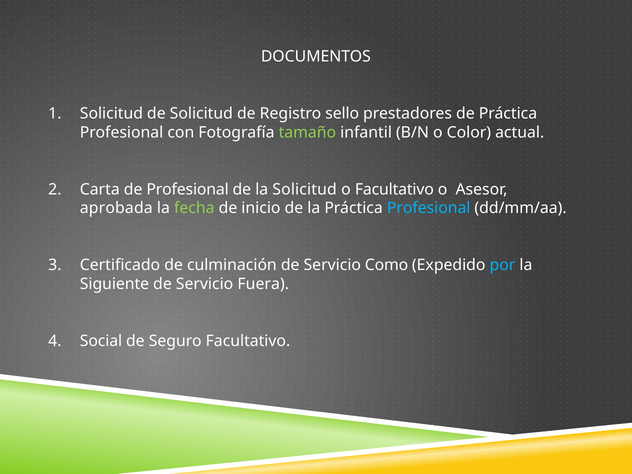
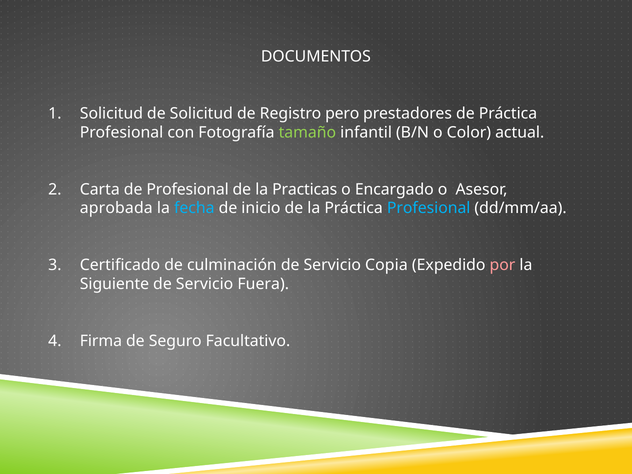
sello: sello -> pero
la Solicitud: Solicitud -> Practicas
o Facultativo: Facultativo -> Encargado
fecha colour: light green -> light blue
Como: Como -> Copia
por colour: light blue -> pink
Social: Social -> Firma
